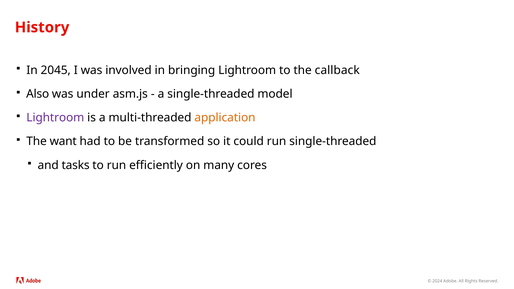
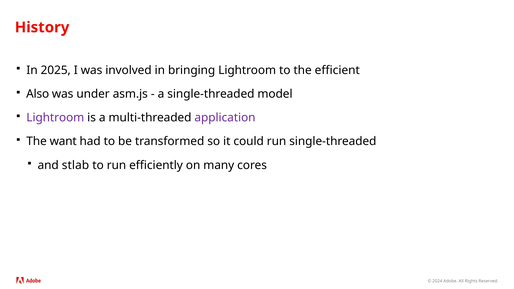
2045: 2045 -> 2025
callback: callback -> efficient
application colour: orange -> purple
tasks: tasks -> stlab
